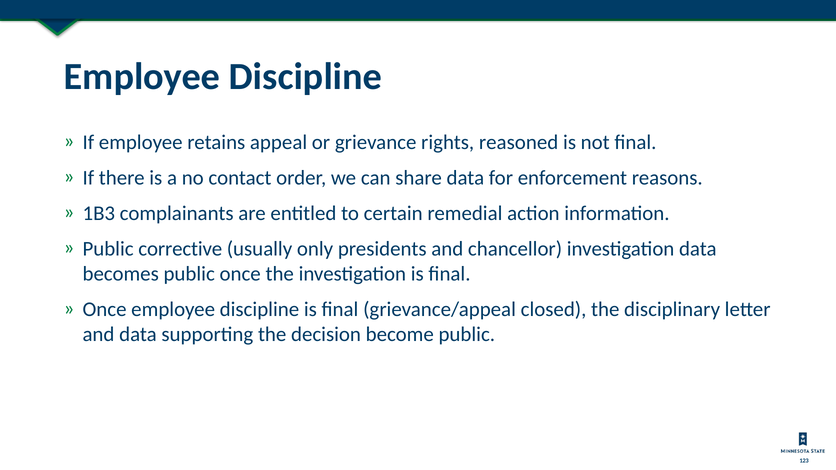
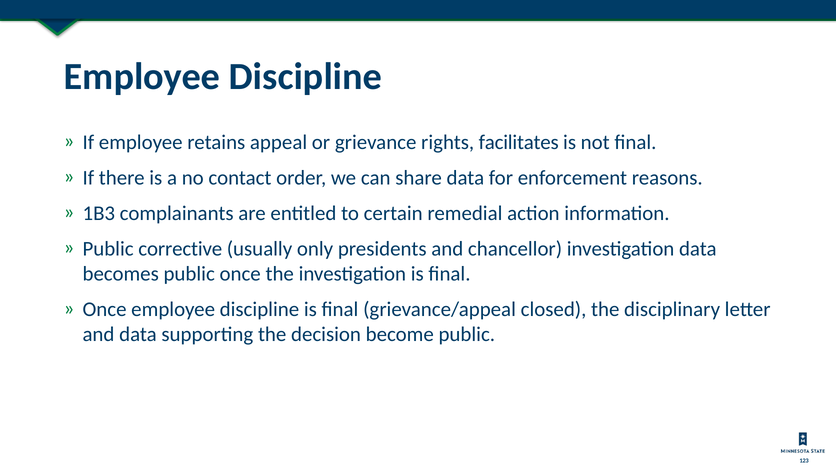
reasoned: reasoned -> facilitates
